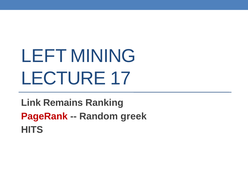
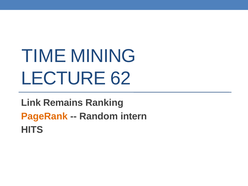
LEFT: LEFT -> TIME
17: 17 -> 62
PageRank colour: red -> orange
greek: greek -> intern
